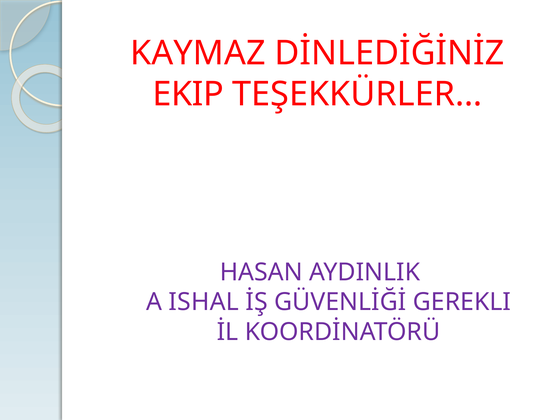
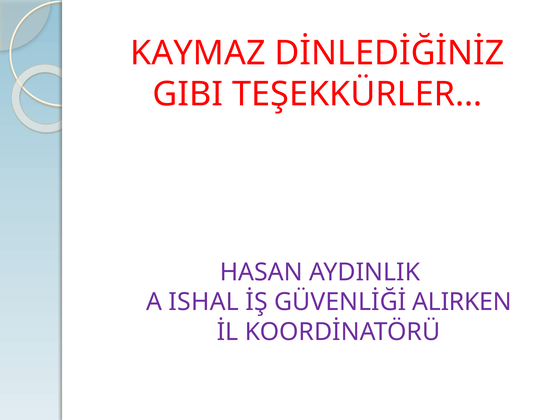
EKIP: EKIP -> GIBI
GEREKLI: GEREKLI -> ALIRKEN
